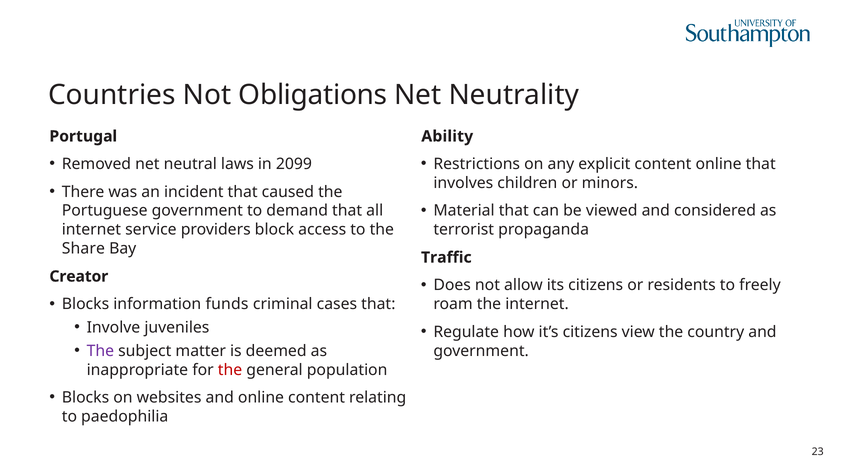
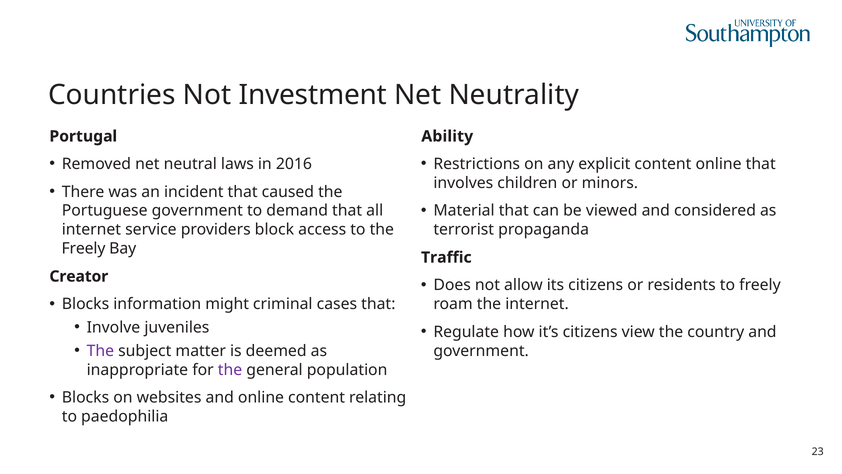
Obligations: Obligations -> Investment
2099: 2099 -> 2016
Share at (83, 248): Share -> Freely
funds: funds -> might
the at (230, 370) colour: red -> purple
